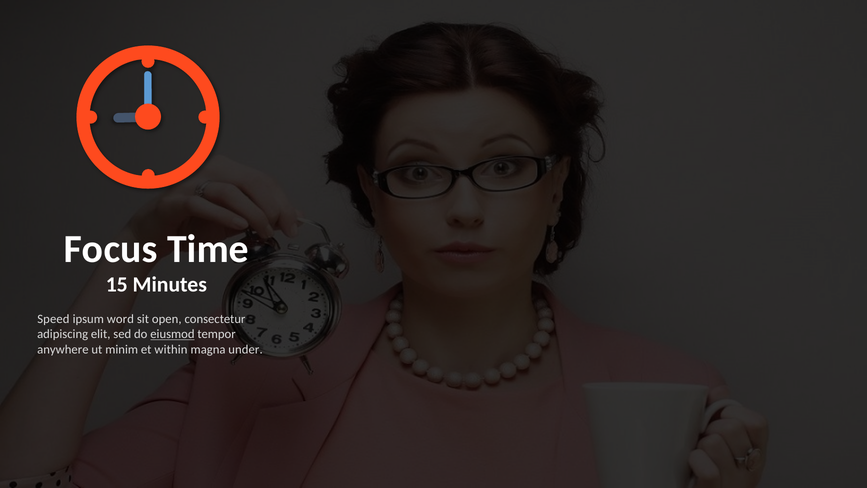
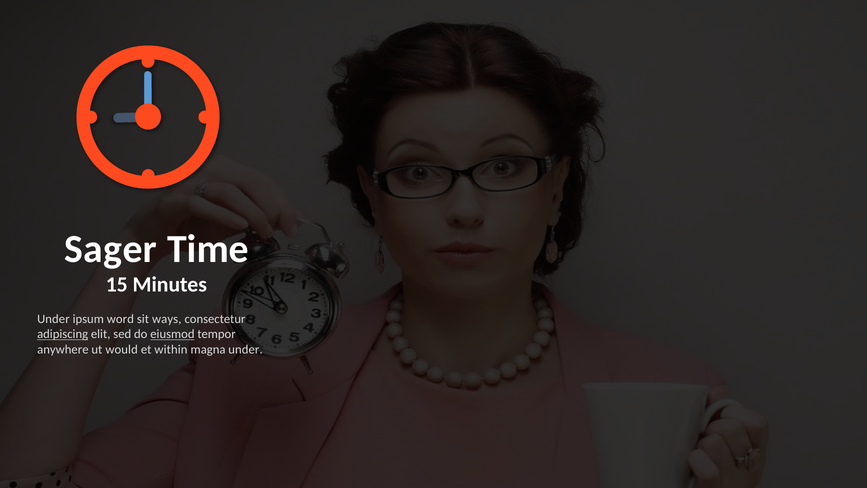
Focus: Focus -> Sager
Speed at (53, 319): Speed -> Under
open: open -> ways
adipiscing underline: none -> present
minim: minim -> would
